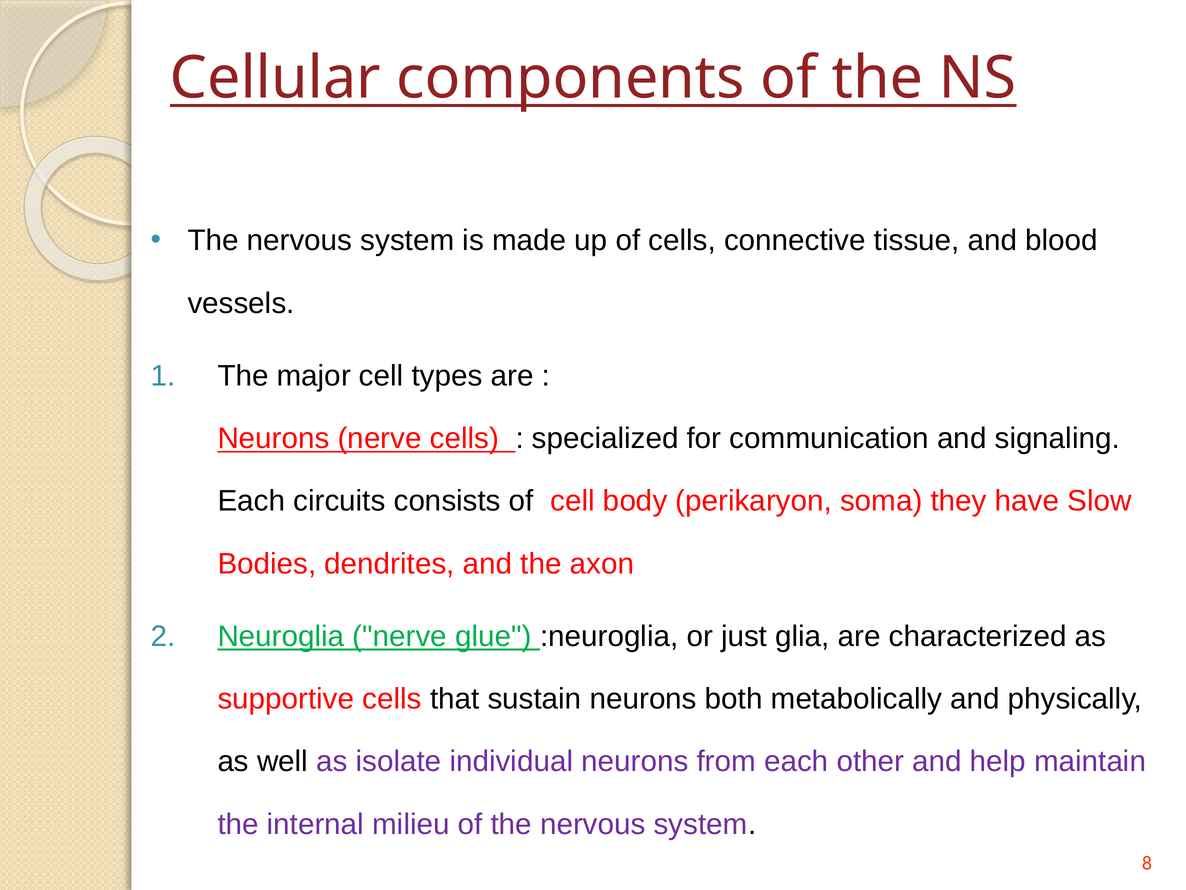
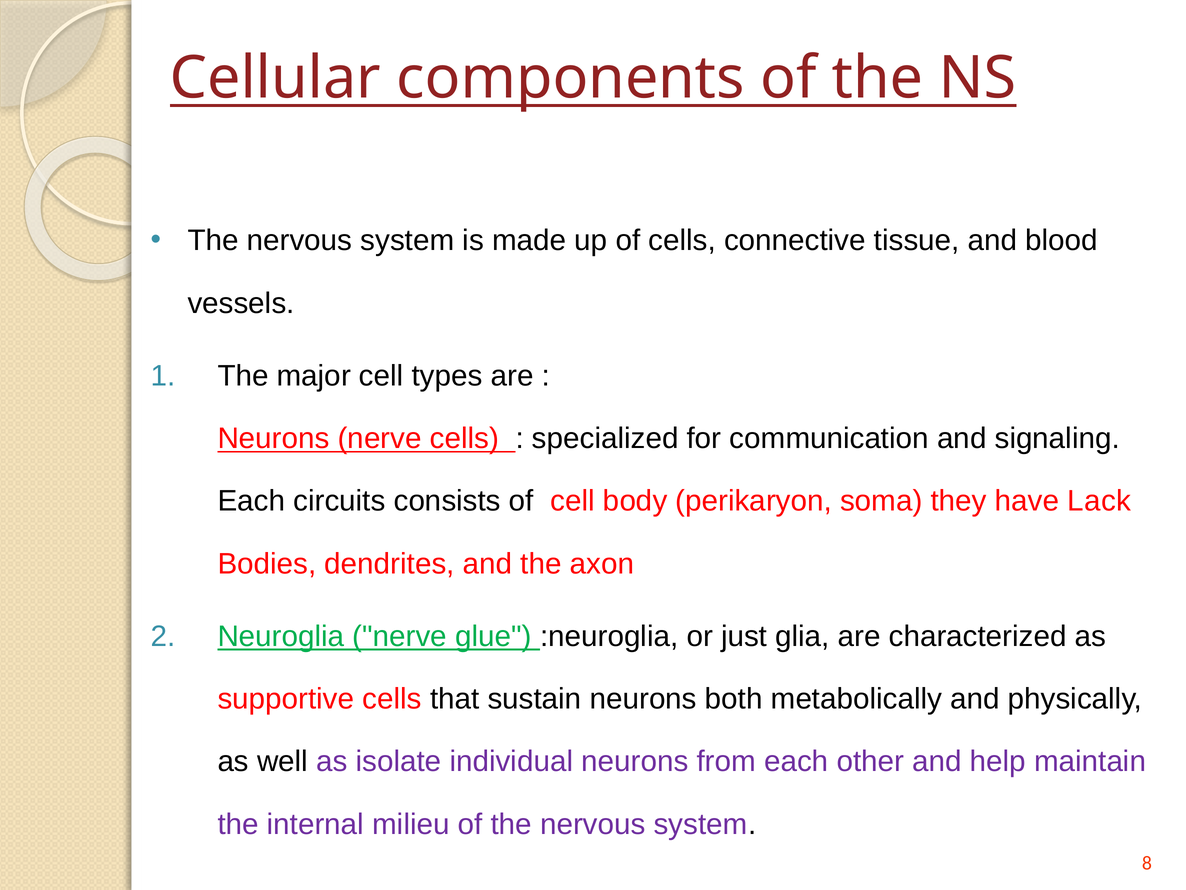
Slow: Slow -> Lack
